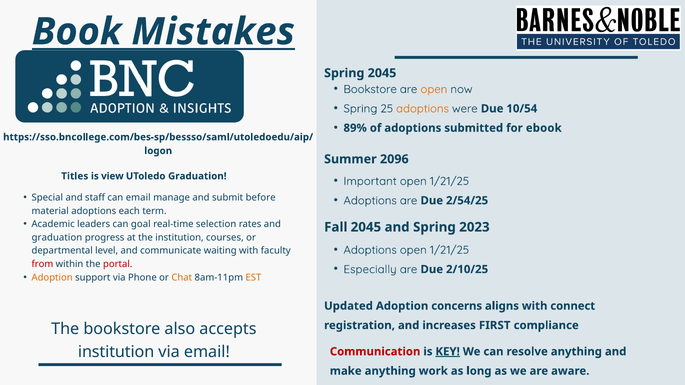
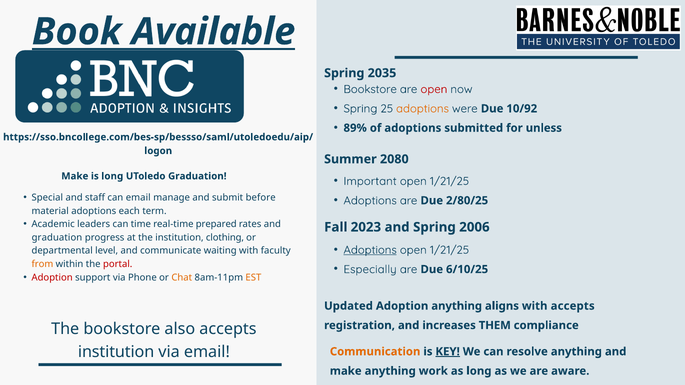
Mistakes: Mistakes -> Available
Spring 2045: 2045 -> 2035
open at (434, 89) colour: orange -> red
10/54: 10/54 -> 10/92
ebook: ebook -> unless
2096: 2096 -> 2080
Titles at (75, 176): Titles -> Make
is view: view -> long
2/54/25: 2/54/25 -> 2/80/25
goal: goal -> time
selection: selection -> prepared
Fall 2045: 2045 -> 2023
2023: 2023 -> 2006
courses: courses -> clothing
Adoptions at (370, 250) underline: none -> present
from colour: red -> orange
2/10/25: 2/10/25 -> 6/10/25
Adoption at (52, 278) colour: orange -> red
Adoption concerns: concerns -> anything
with connect: connect -> accepts
FIRST: FIRST -> THEM
Communication colour: red -> orange
